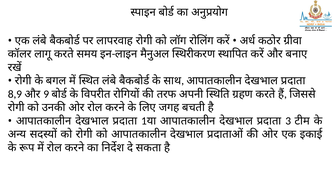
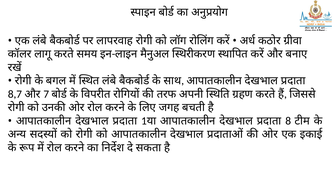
8,9: 8,9 -> 8,7
9: 9 -> 7
3: 3 -> 8
